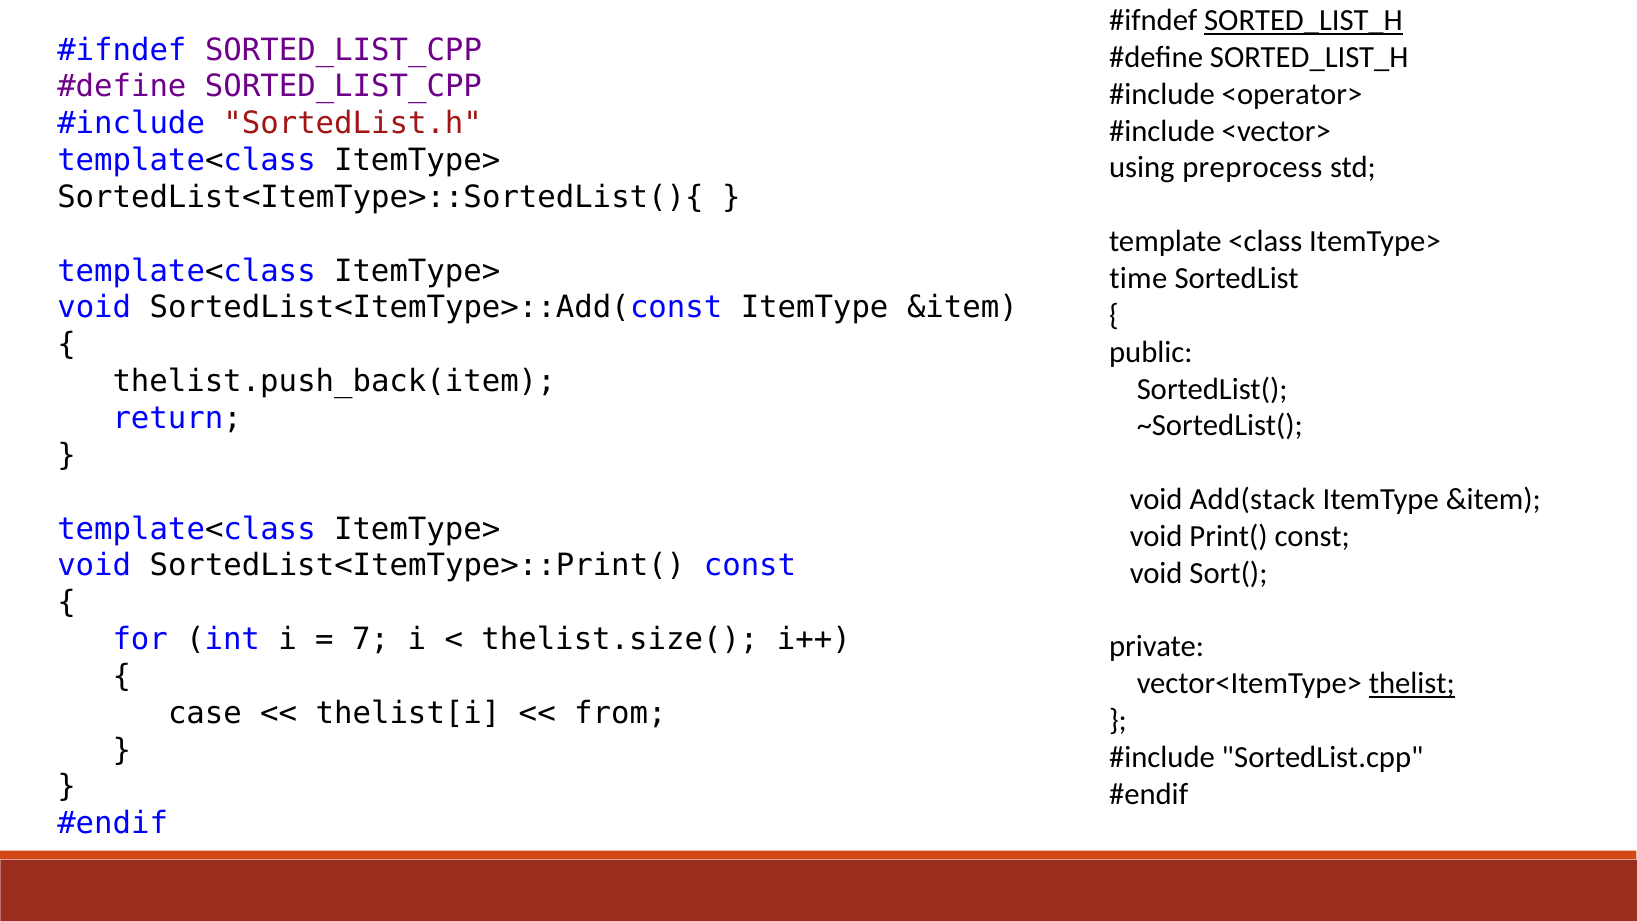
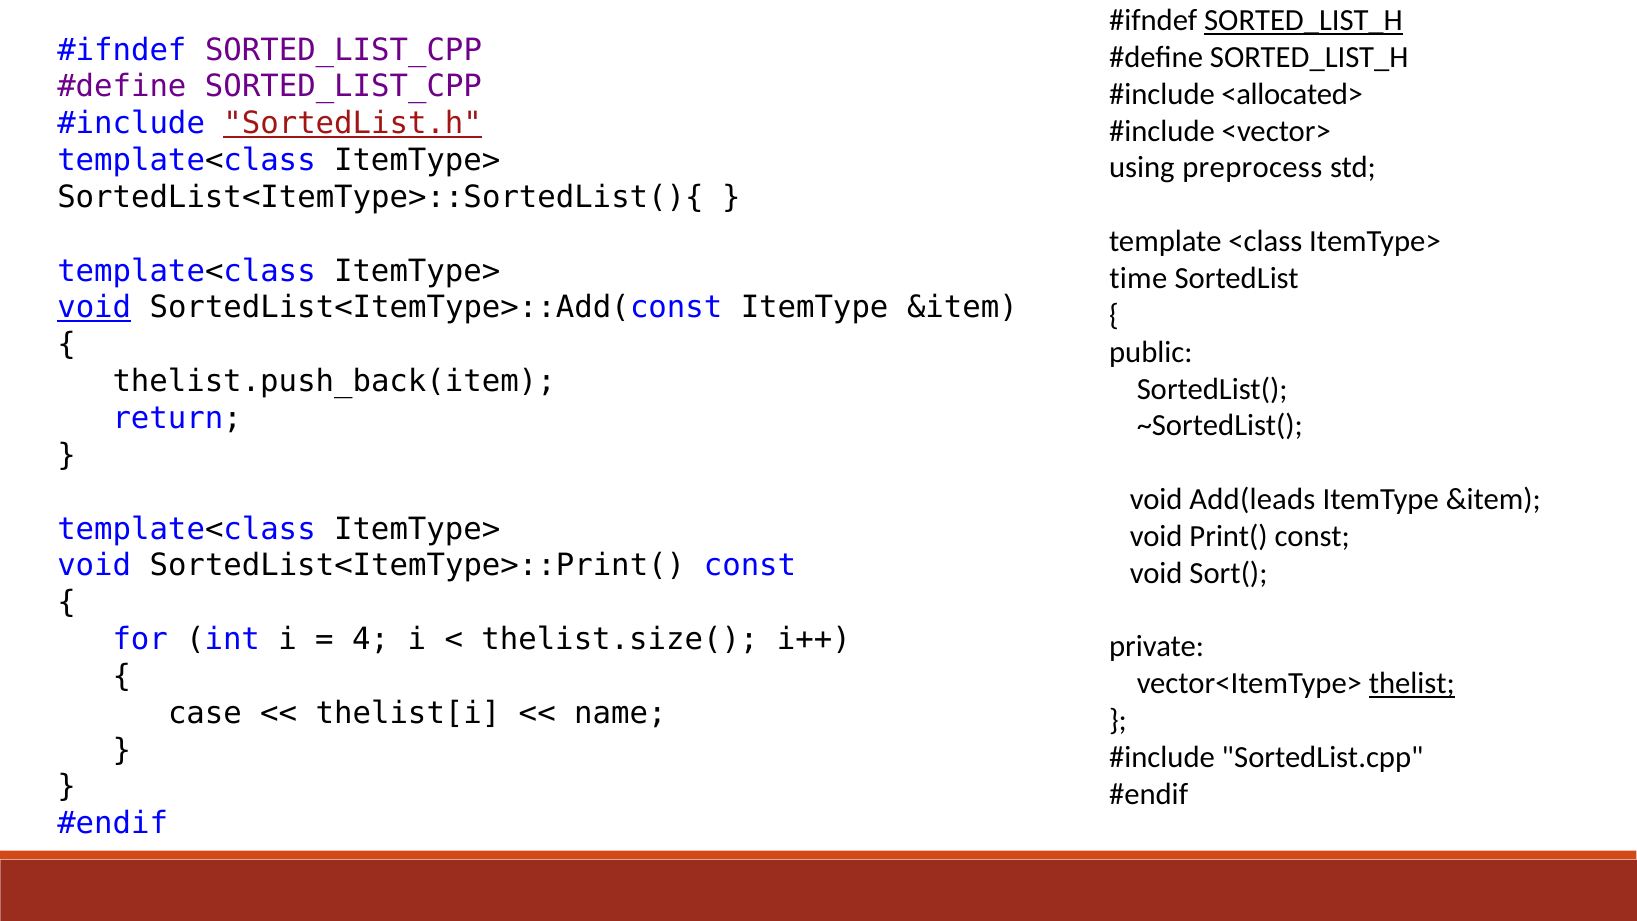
<operator>: <operator> -> <allocated>
SortedList.h underline: none -> present
void at (94, 308) underline: none -> present
Add(stack: Add(stack -> Add(leads
7: 7 -> 4
from: from -> name
